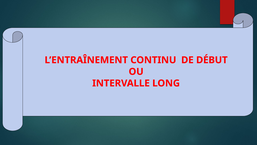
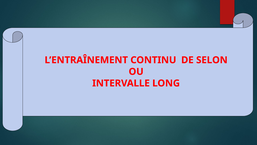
DÉBUT: DÉBUT -> SELON
